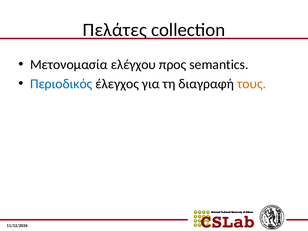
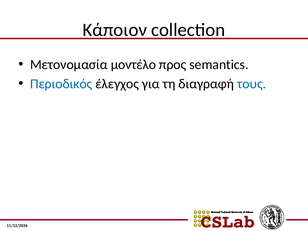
Πελάτες: Πελάτες -> Κάποιον
ελέγχου: ελέγχου -> μοντέλο
τους colour: orange -> blue
